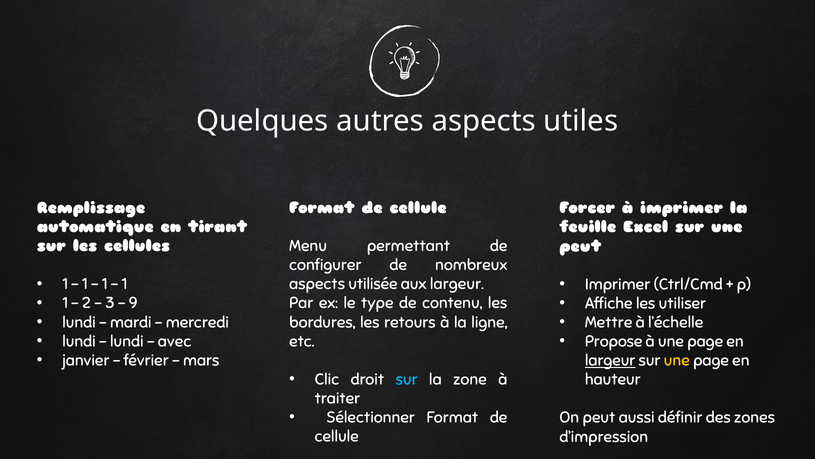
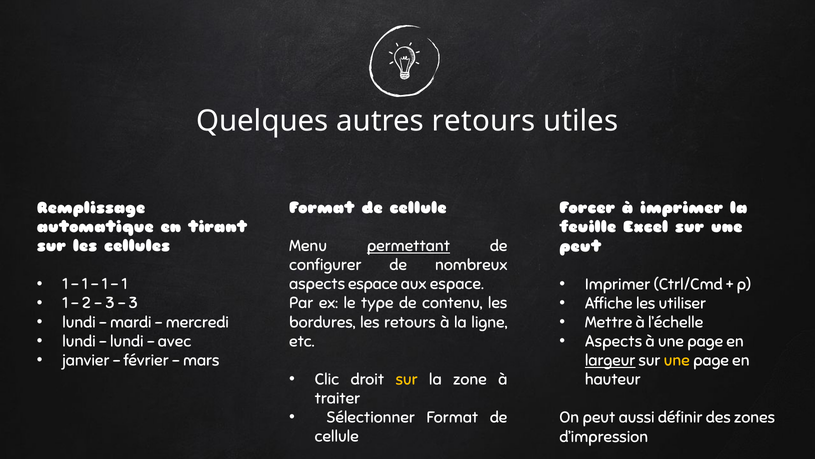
autres aspects: aspects -> retours
permettant underline: none -> present
aspects utilisée: utilisée -> espace
aux largeur: largeur -> espace
9 at (133, 303): 9 -> 3
Propose at (614, 341): Propose -> Aspects
sur at (407, 379) colour: light blue -> yellow
